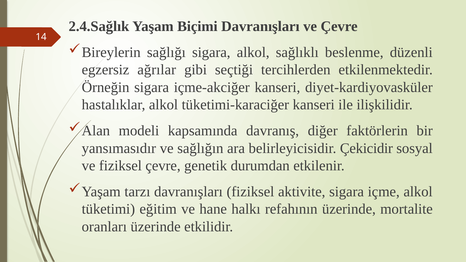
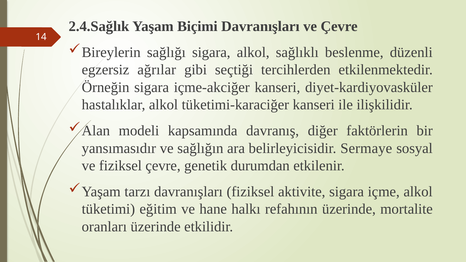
Çekicidir: Çekicidir -> Sermaye
